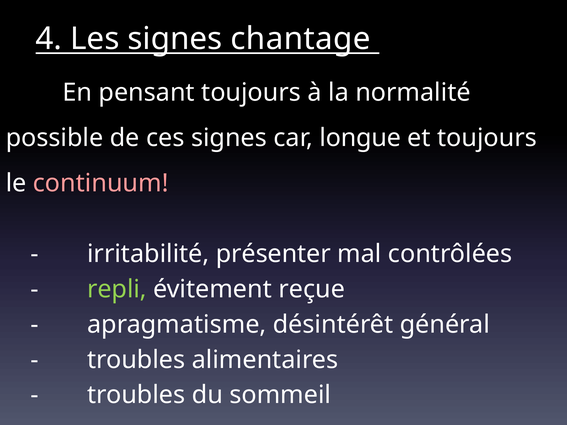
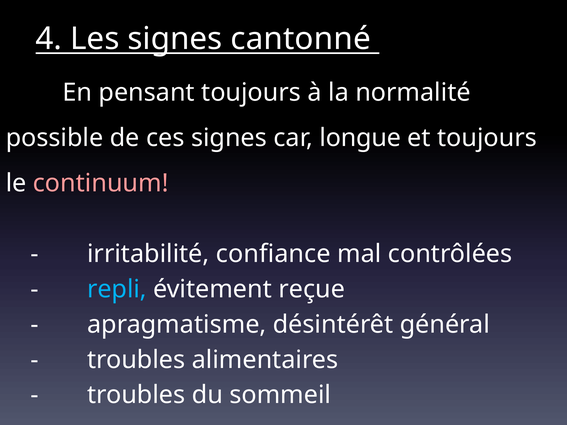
chantage: chantage -> cantonné
présenter: présenter -> confiance
repli colour: light green -> light blue
